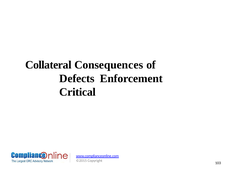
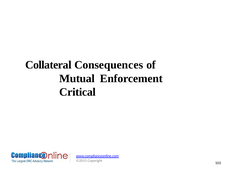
Defects: Defects -> Mutual
